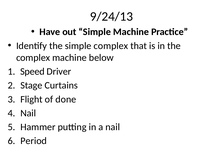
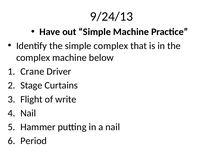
Speed: Speed -> Crane
done: done -> write
